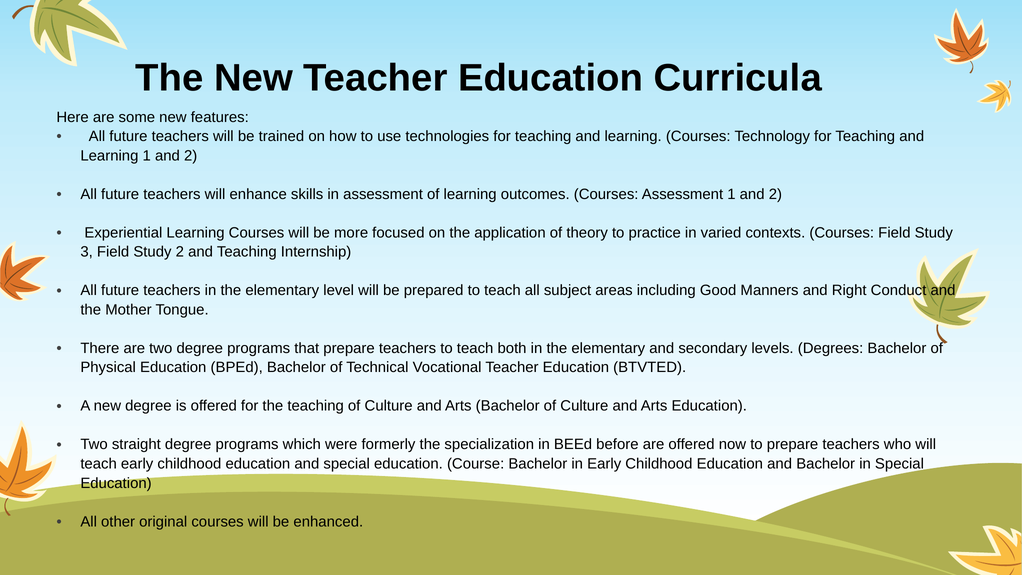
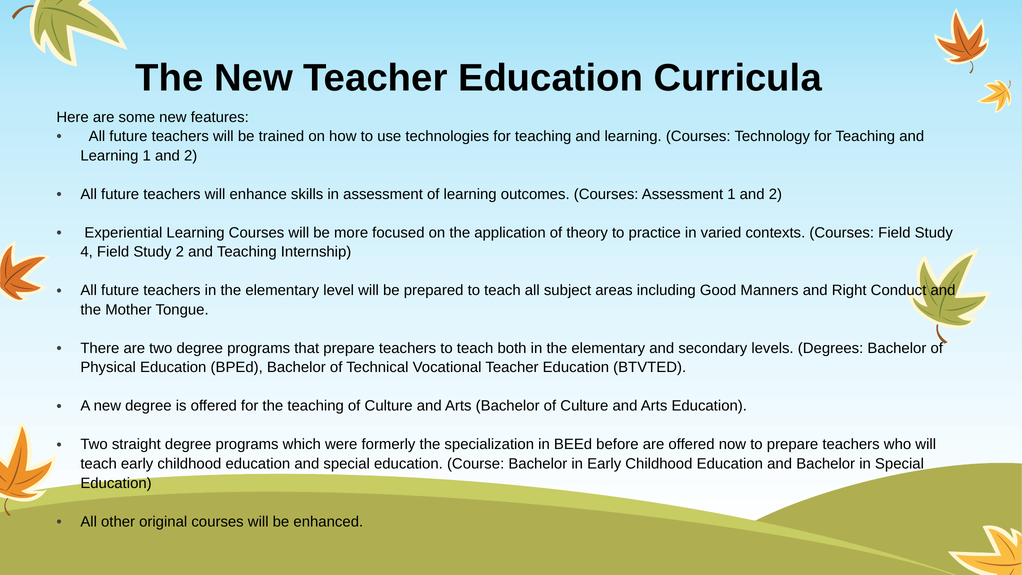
3: 3 -> 4
